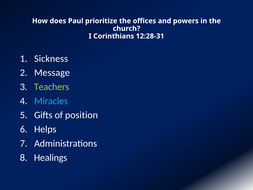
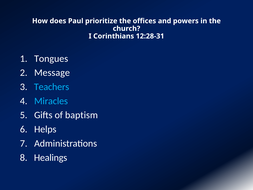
Sickness: Sickness -> Tongues
Teachers colour: light green -> light blue
position: position -> baptism
